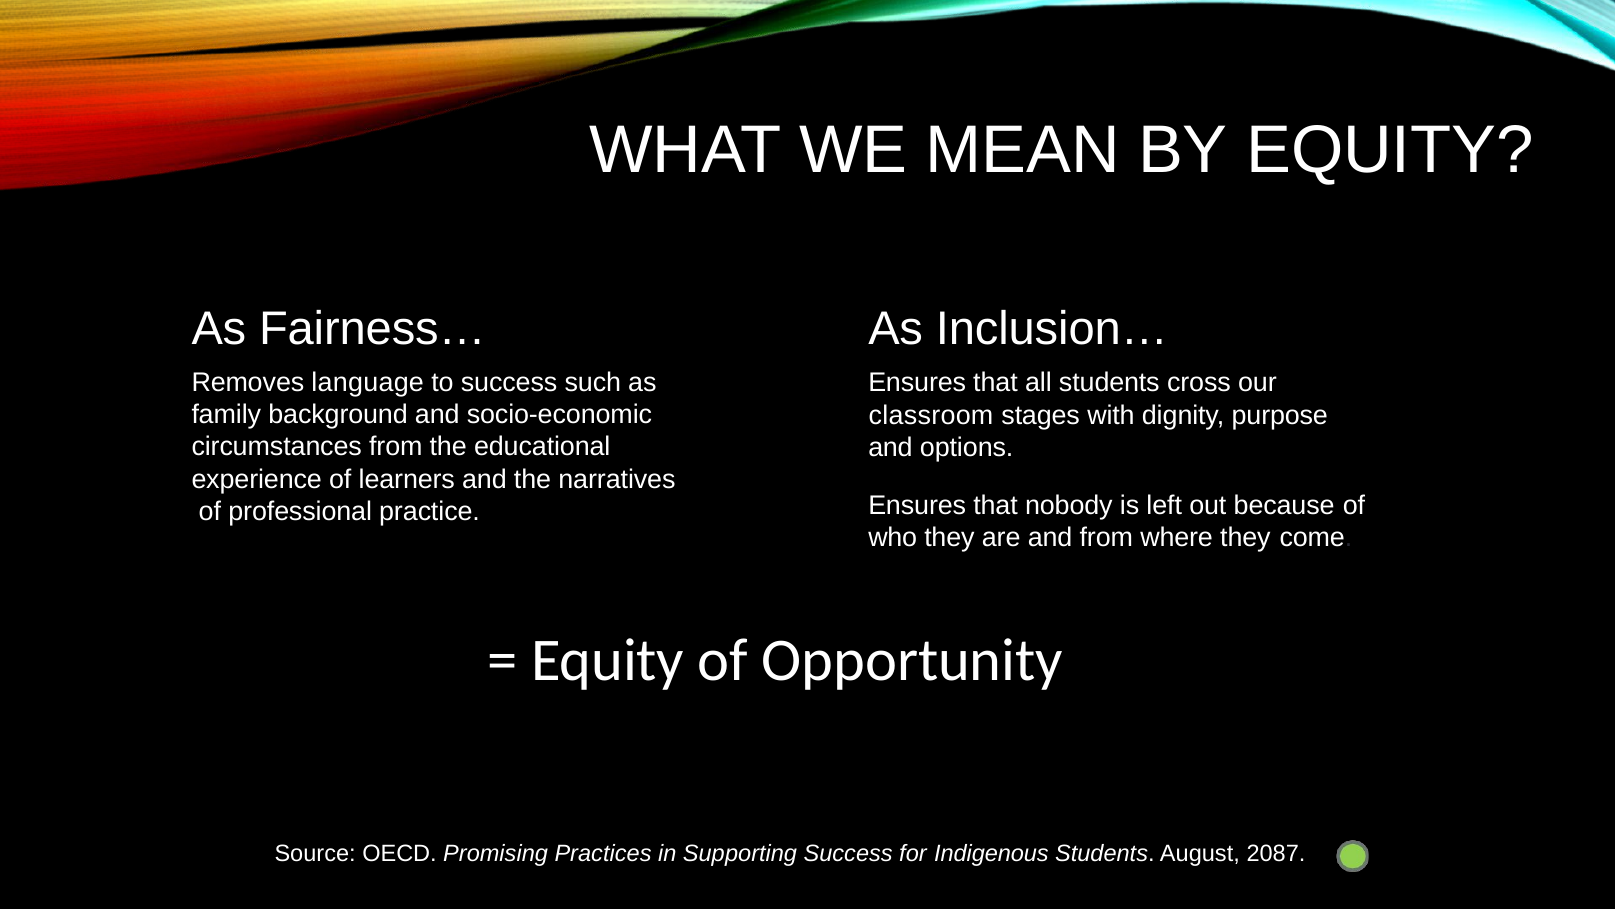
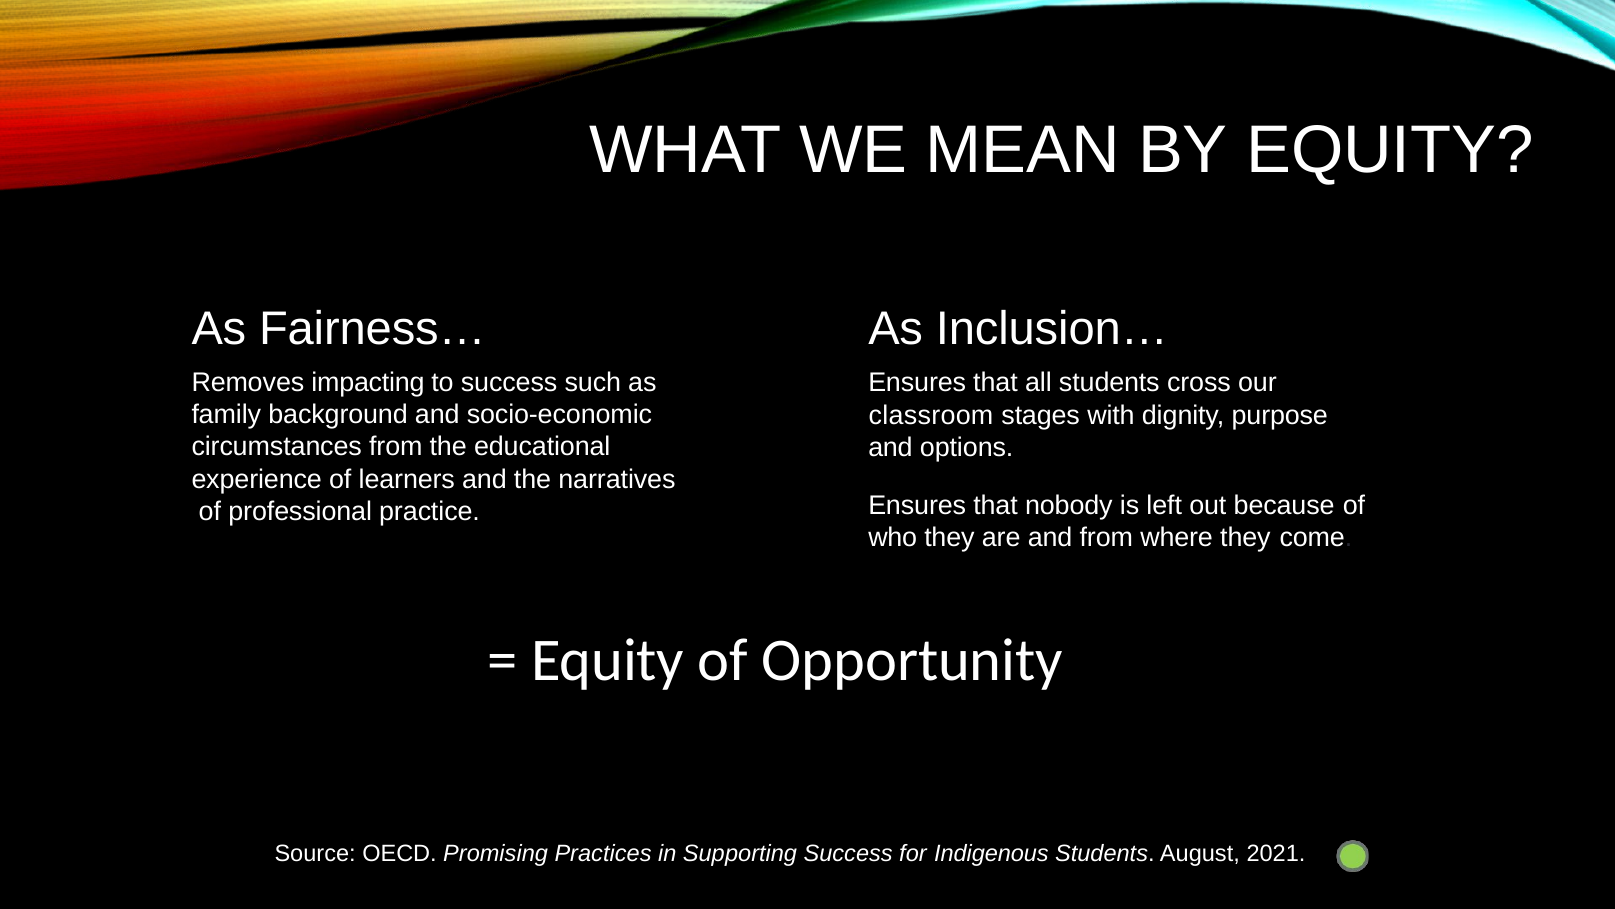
language: language -> impacting
2087: 2087 -> 2021
